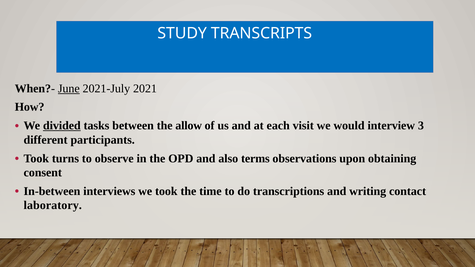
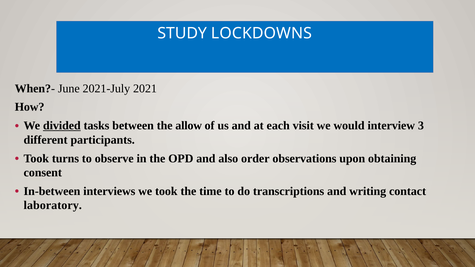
TRANSCRIPTS: TRANSCRIPTS -> LOCKDOWNS
June underline: present -> none
terms: terms -> order
